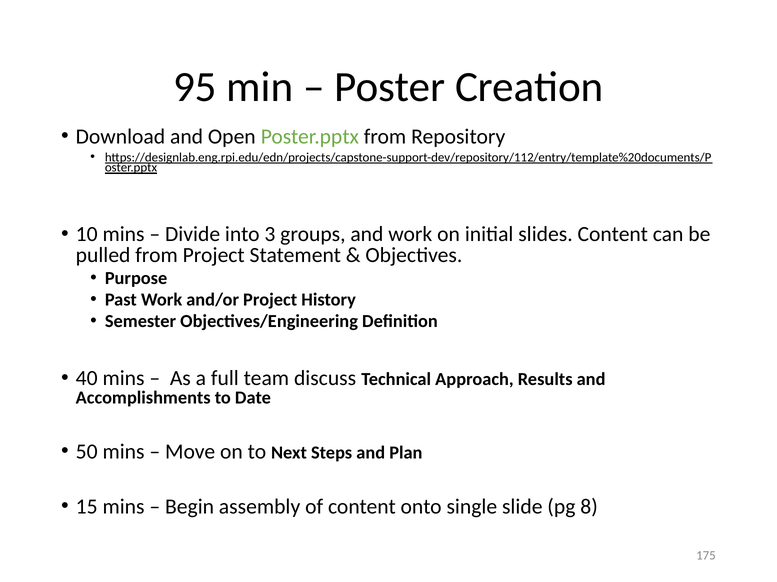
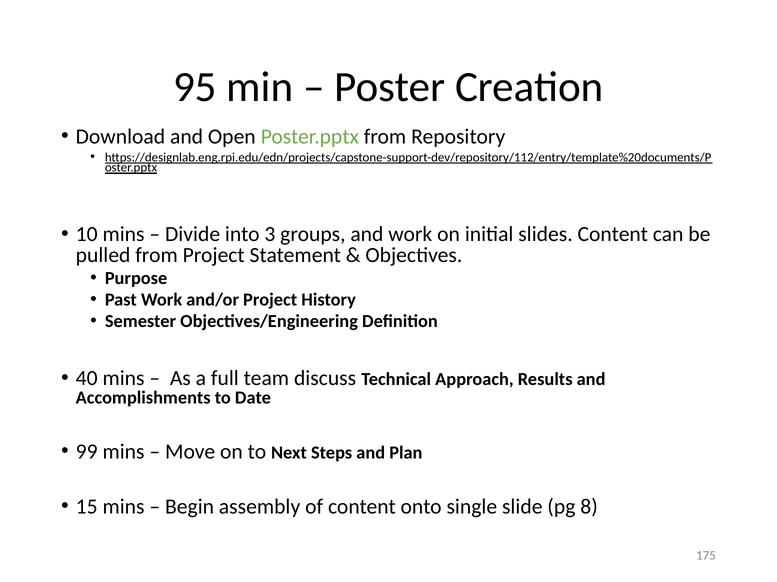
50: 50 -> 99
